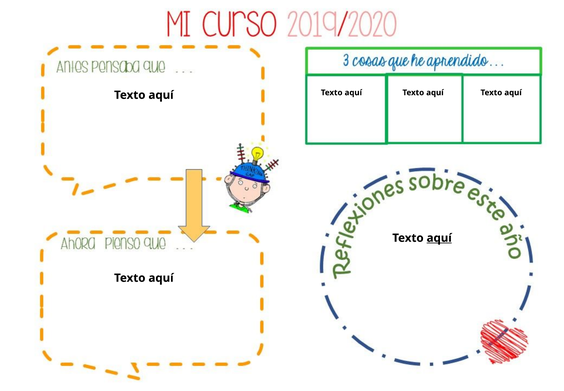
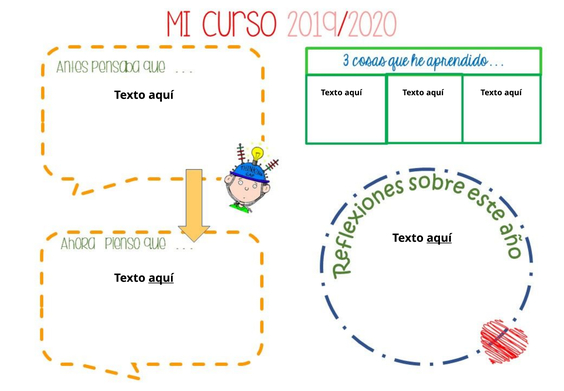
aquí at (161, 278) underline: none -> present
